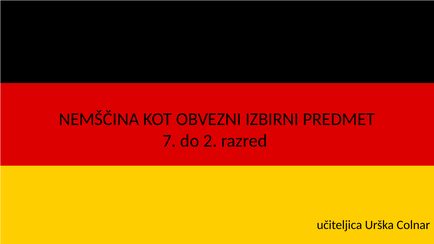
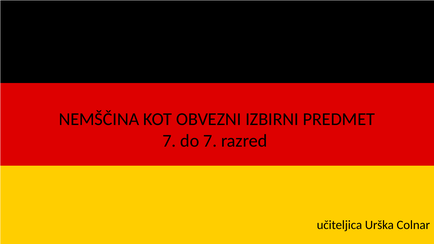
do 2: 2 -> 7
